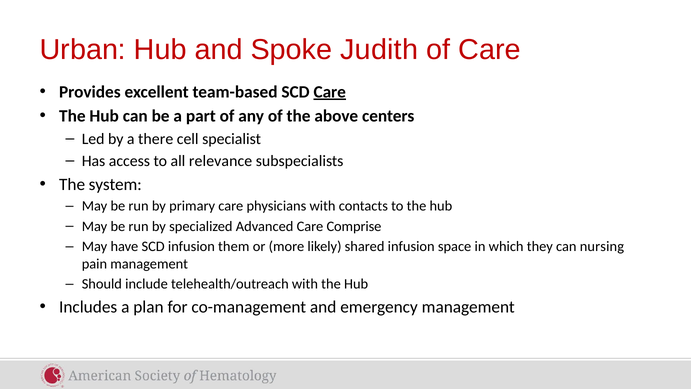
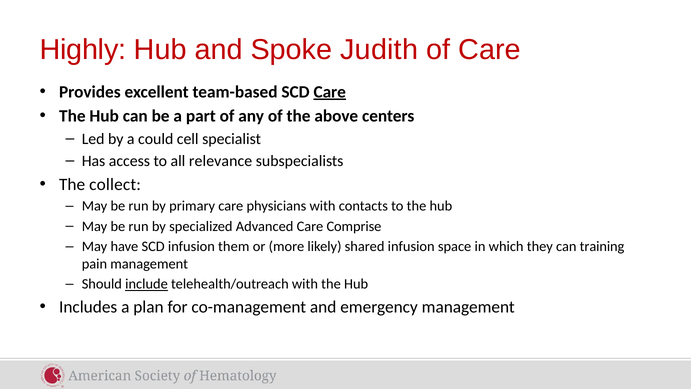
Urban: Urban -> Highly
there: there -> could
system: system -> collect
nursing: nursing -> training
include underline: none -> present
